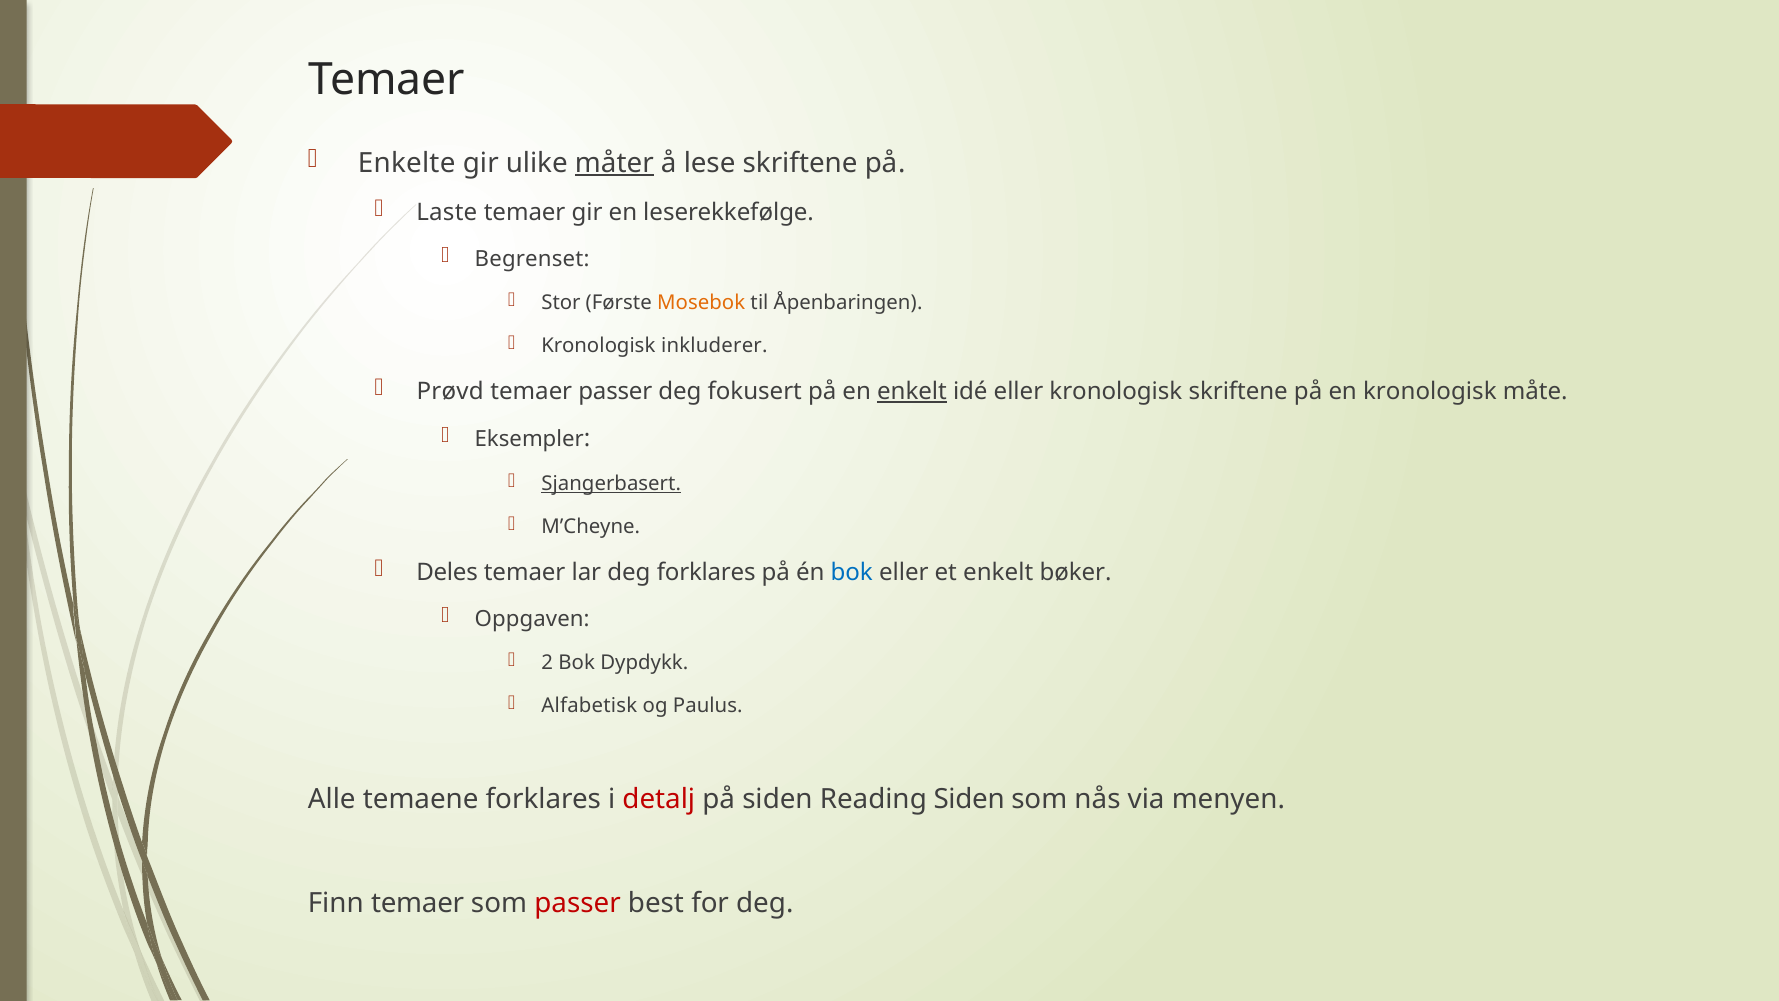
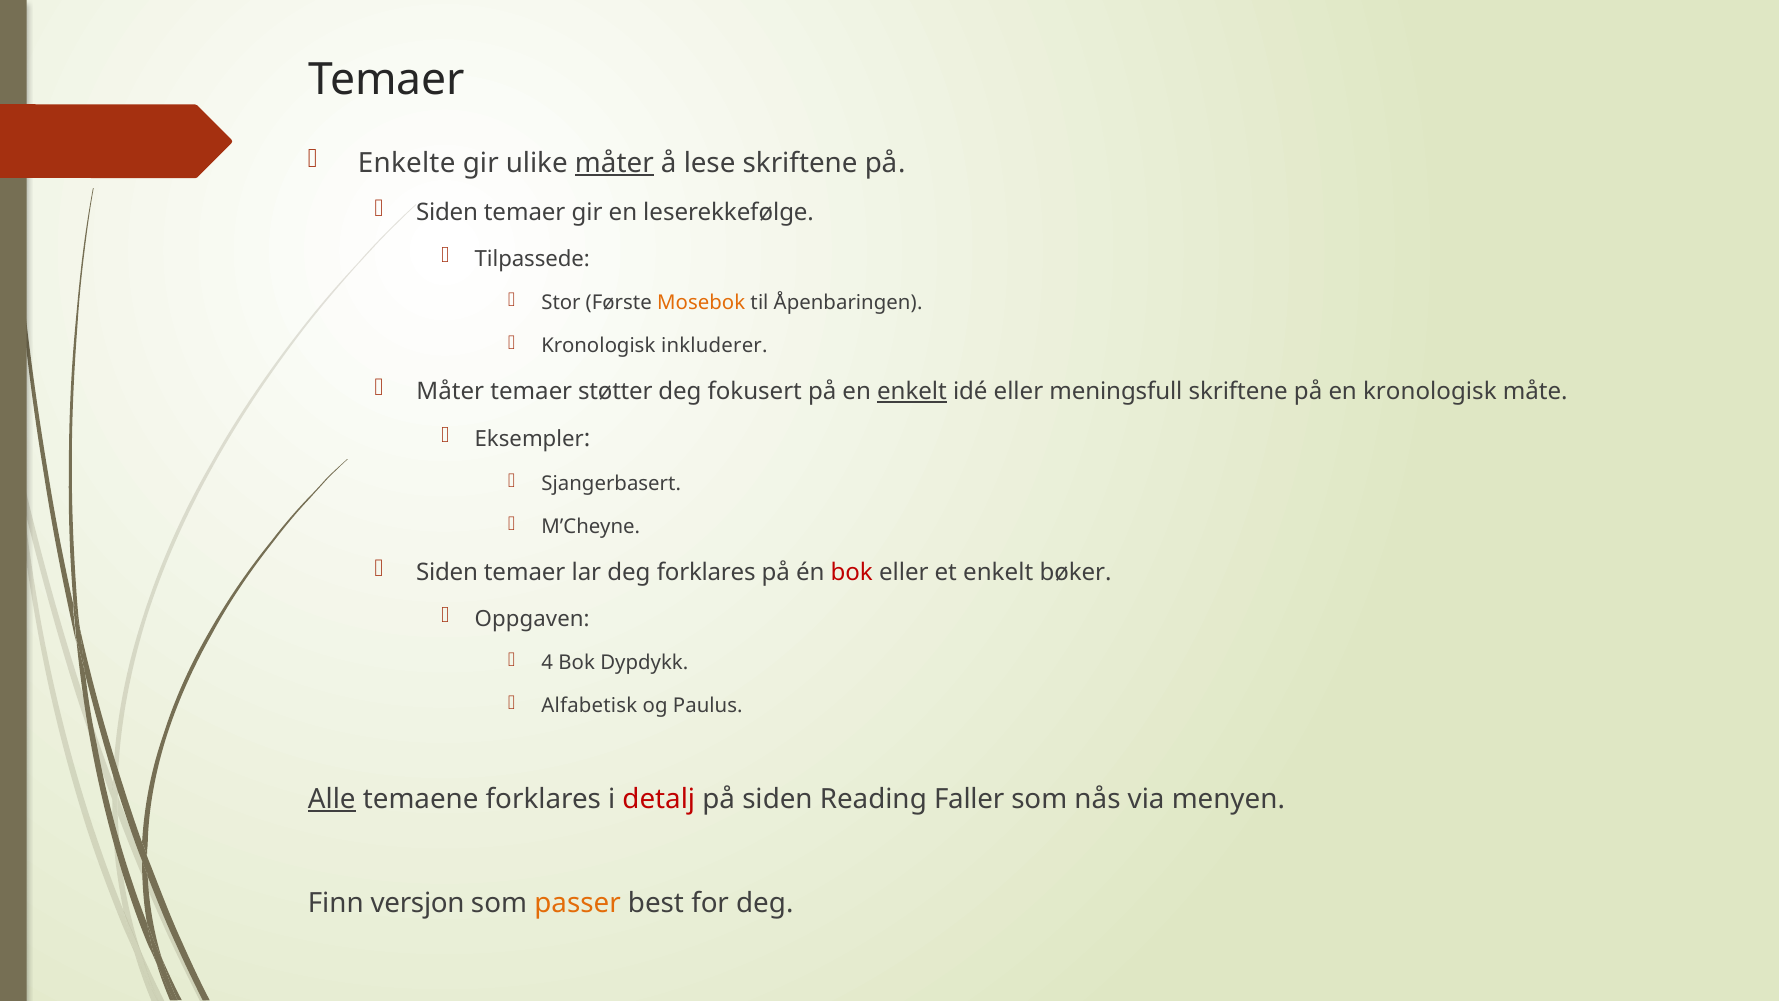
Laste at (447, 213): Laste -> Siden
Begrenset: Begrenset -> Tilpassede
Prøvd at (450, 391): Prøvd -> Måter
temaer passer: passer -> støtter
eller kronologisk: kronologisk -> meningsfull
Sjangerbasert underline: present -> none
Deles at (447, 572): Deles -> Siden
bok at (852, 572) colour: blue -> red
2: 2 -> 4
Alle underline: none -> present
Reading Siden: Siden -> Faller
Finn temaer: temaer -> versjon
passer at (578, 903) colour: red -> orange
